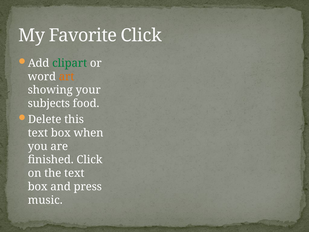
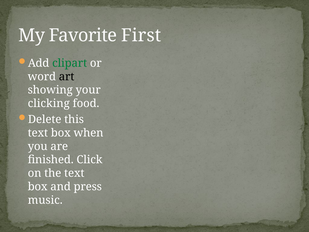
Favorite Click: Click -> First
art colour: orange -> black
subjects: subjects -> clicking
